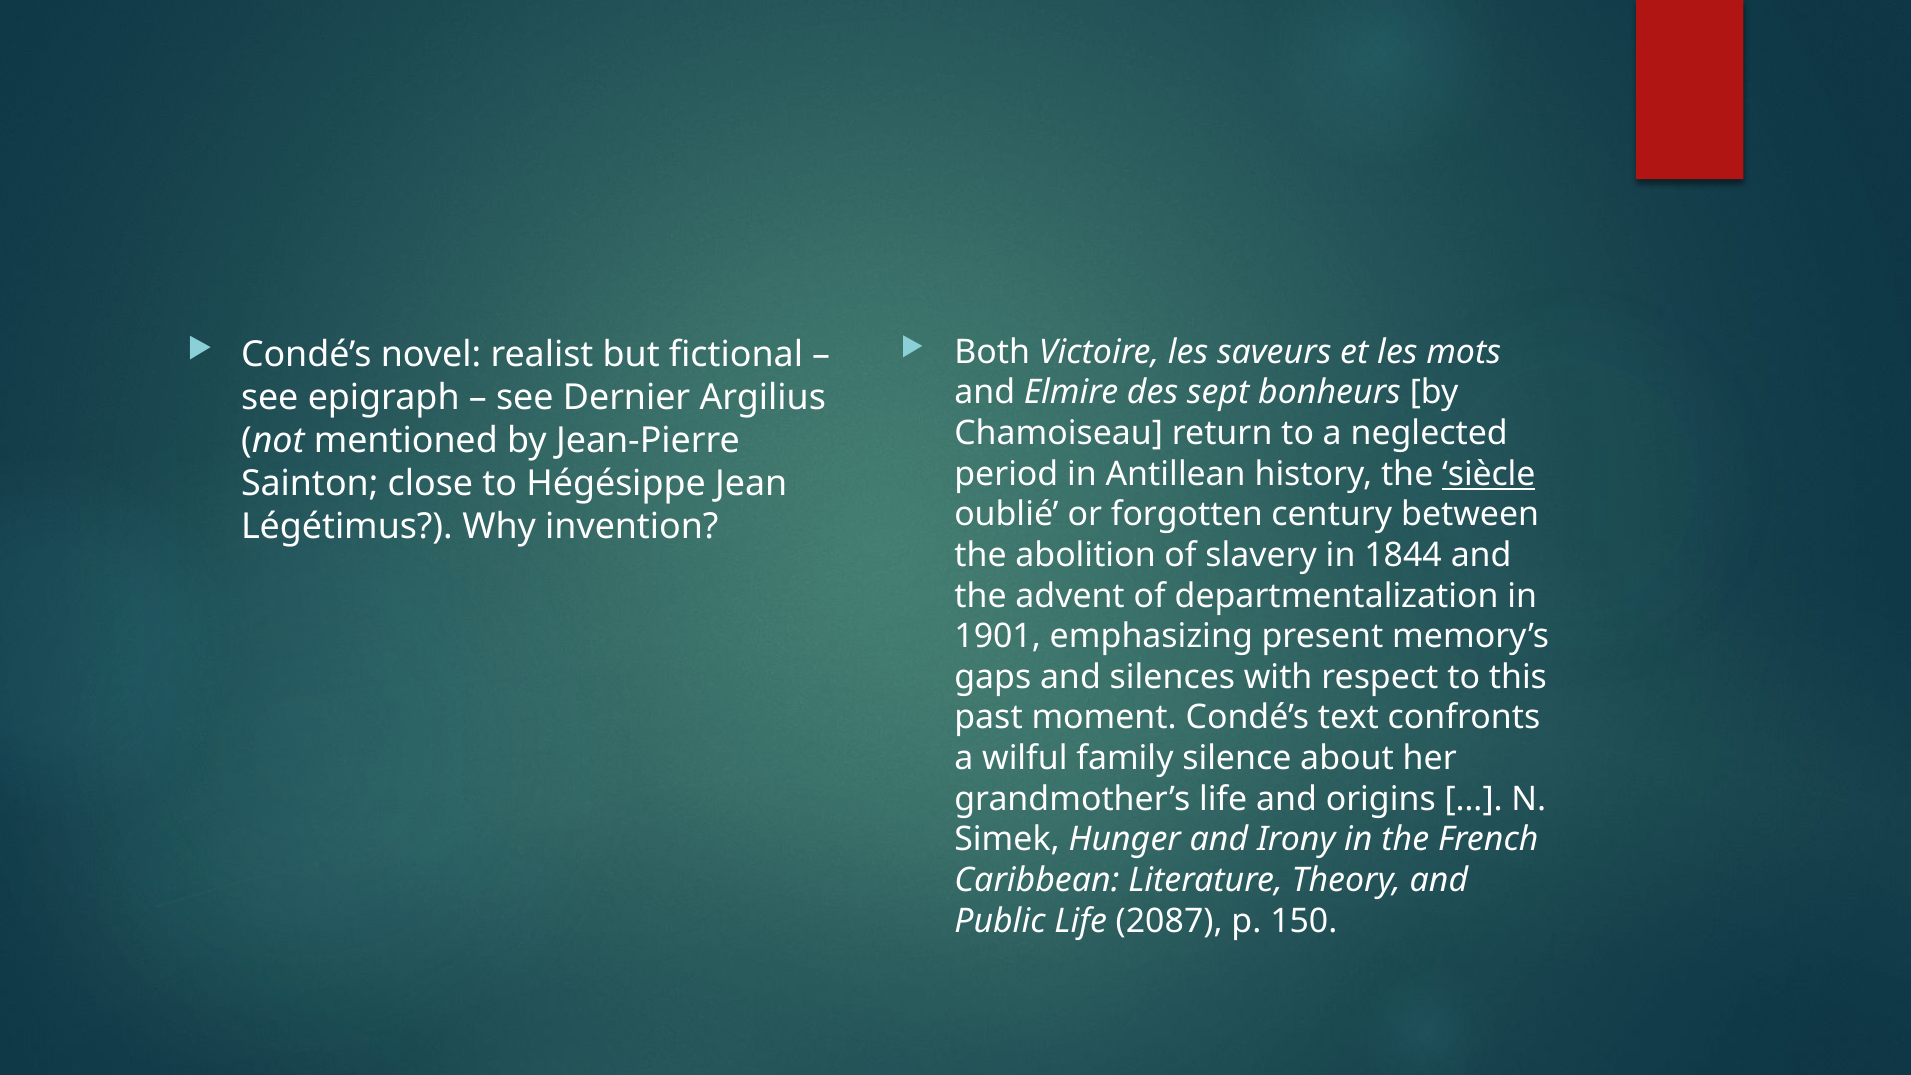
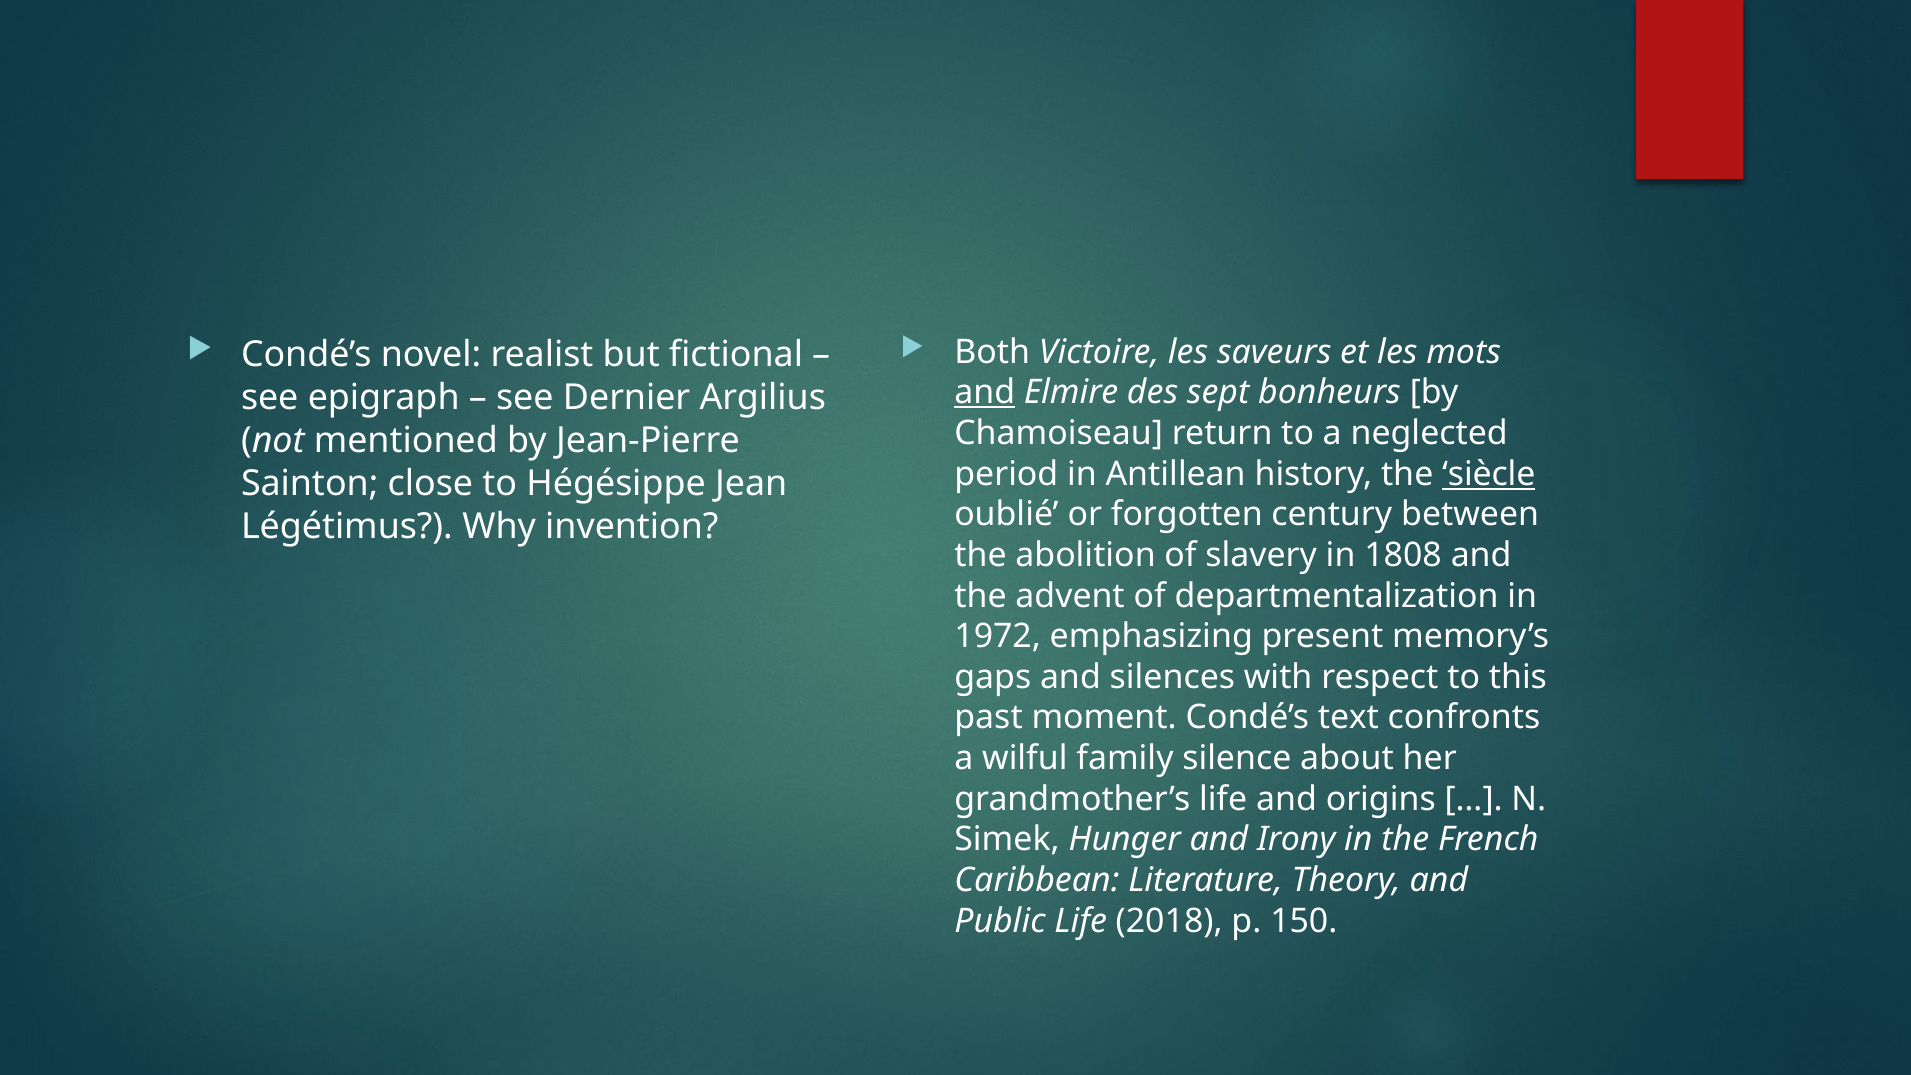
and at (985, 393) underline: none -> present
1844: 1844 -> 1808
1901: 1901 -> 1972
2087: 2087 -> 2018
